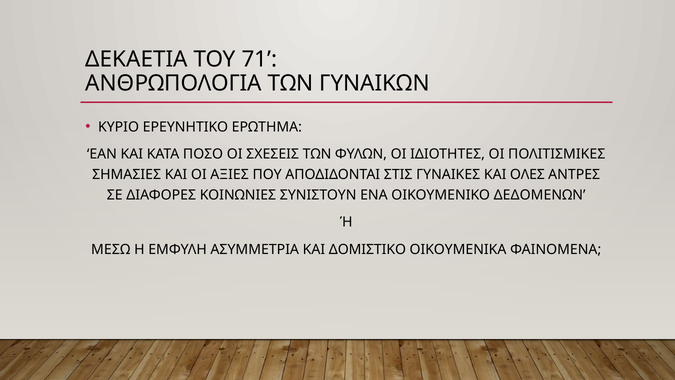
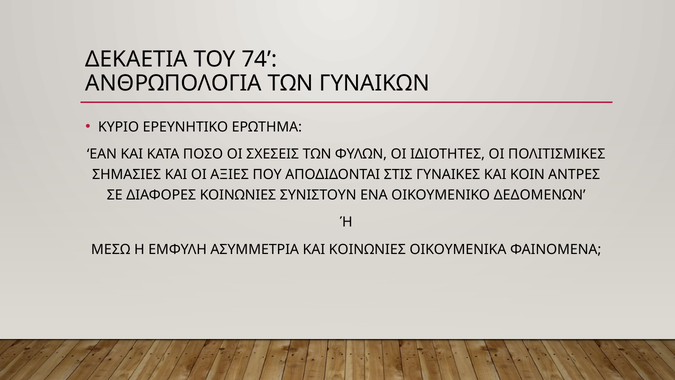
71: 71 -> 74
ΟΛΕΣ: ΟΛΕΣ -> ΚΟΙΝ
ΚΑΙ ΔΟΜΙΣΤΙΚΟ: ΔΟΜΙΣΤΙΚΟ -> ΚΟΙΝΩΝΙΕΣ
